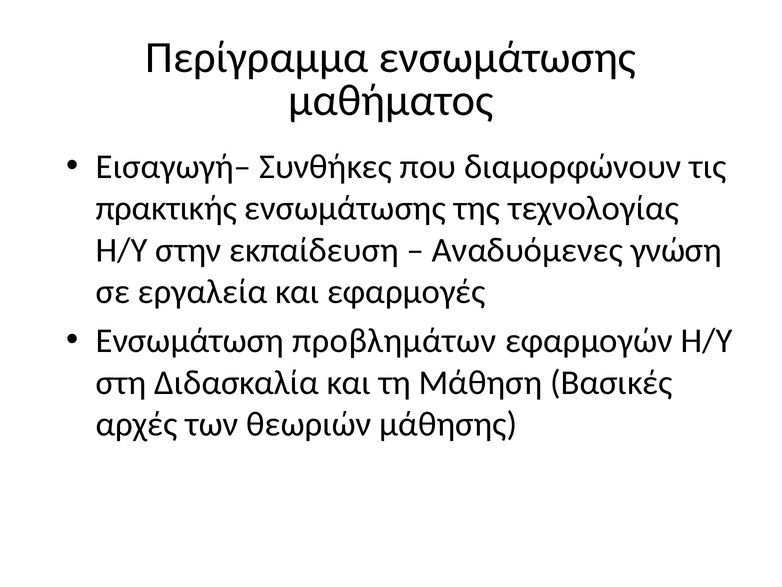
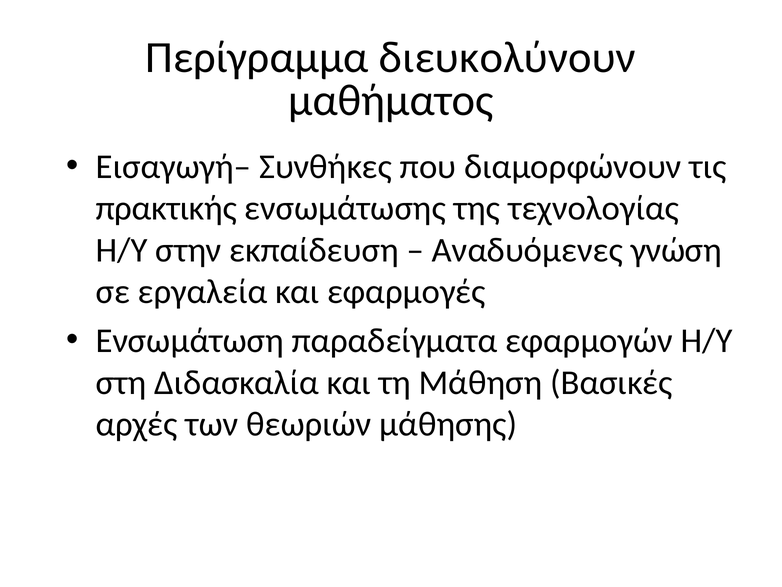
Περίγραμμα ενσωμάτωσης: ενσωμάτωσης -> διευκολύνουν
προβλημάτων: προβλημάτων -> παραδείγματα
